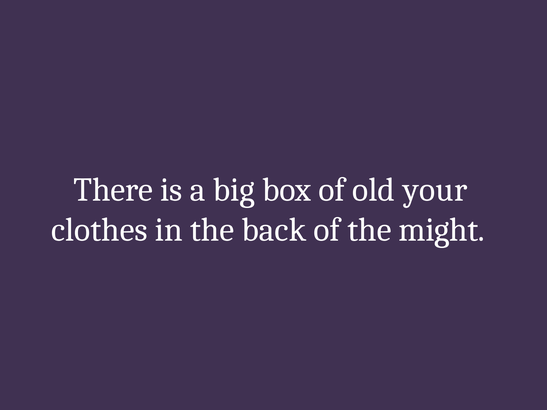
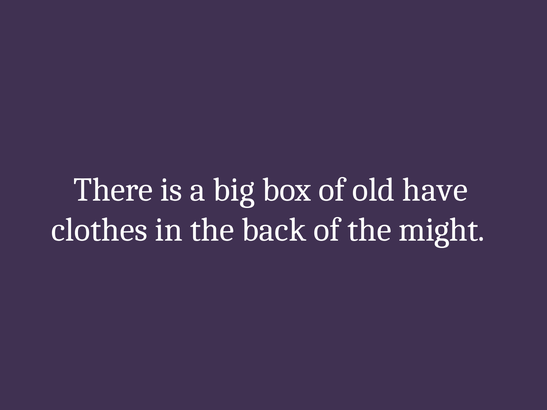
your: your -> have
